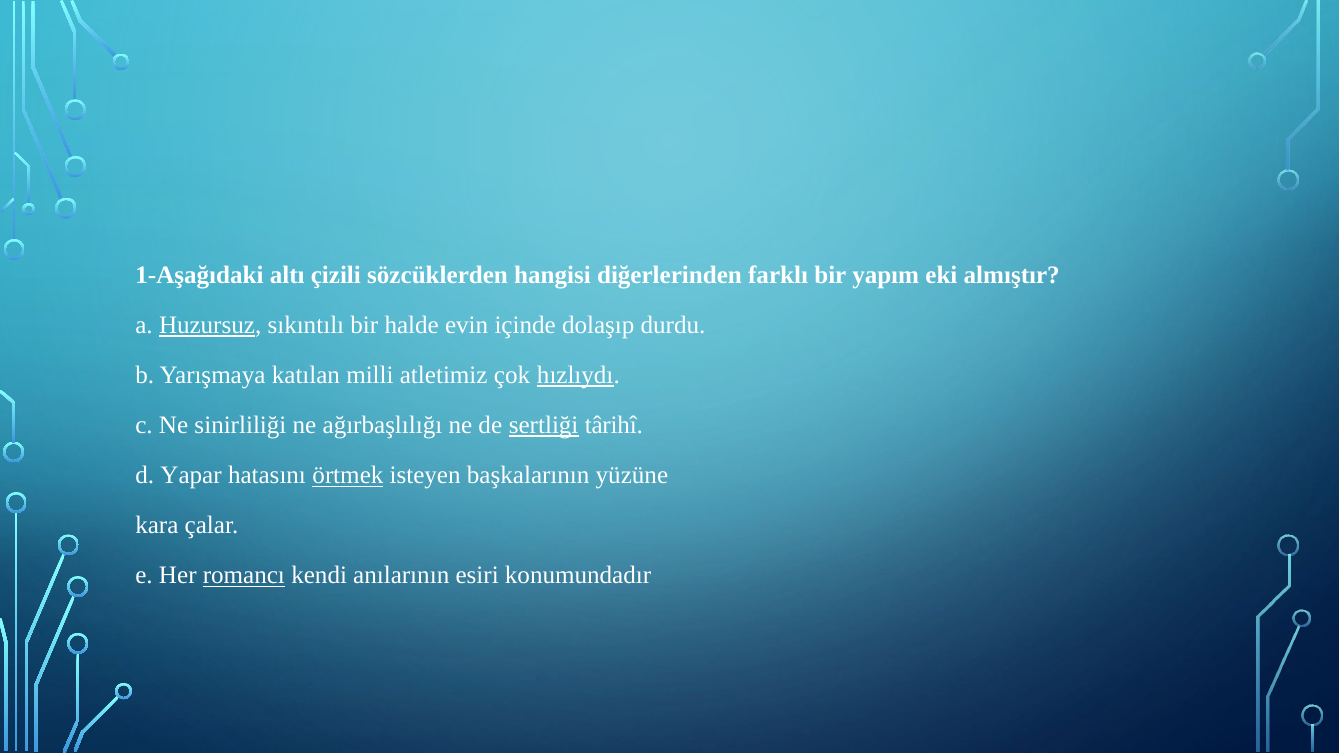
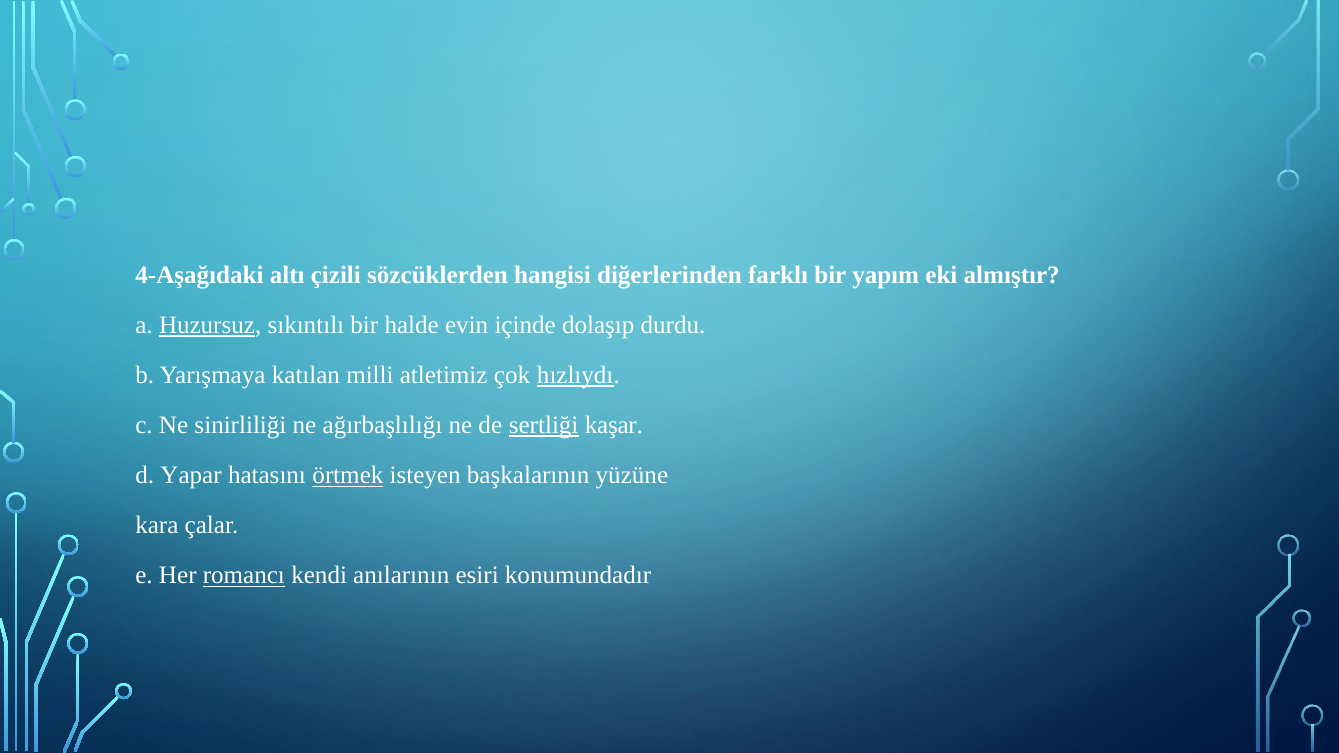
1-Aşağıdaki: 1-Aşağıdaki -> 4-Aşağıdaki
târihî: târihî -> kaşar
